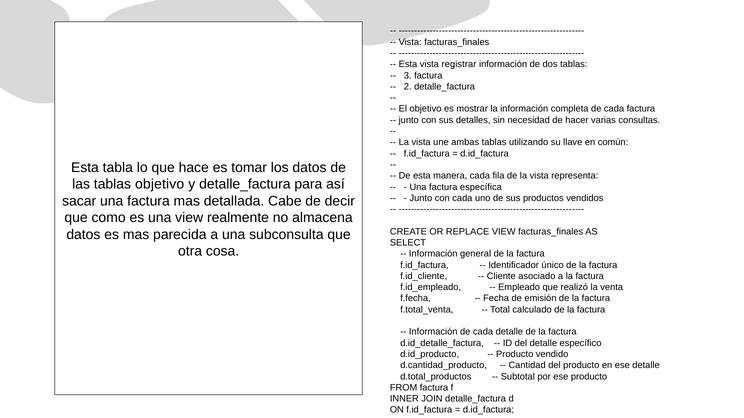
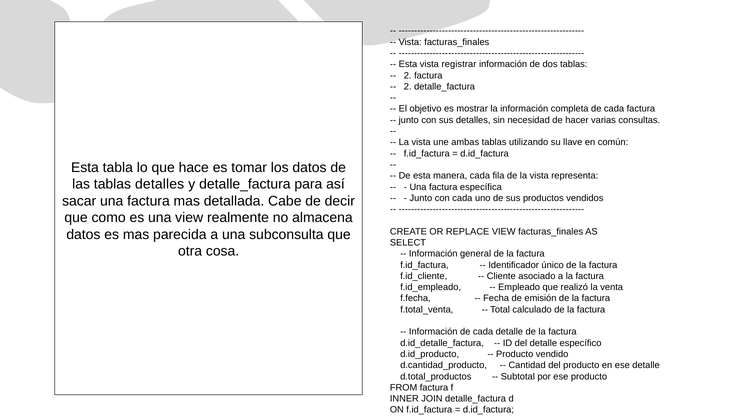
3 at (408, 76): 3 -> 2
tablas objetivo: objetivo -> detalles
